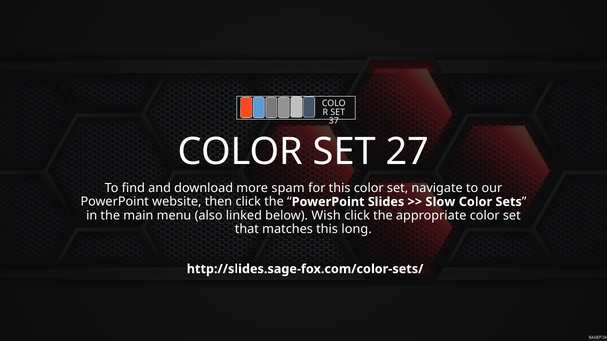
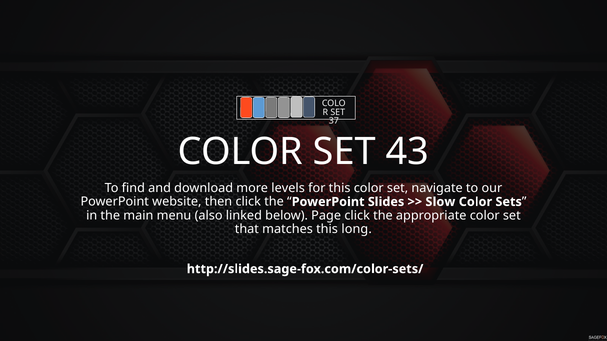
27: 27 -> 43
spam: spam -> levels
Wish: Wish -> Page
